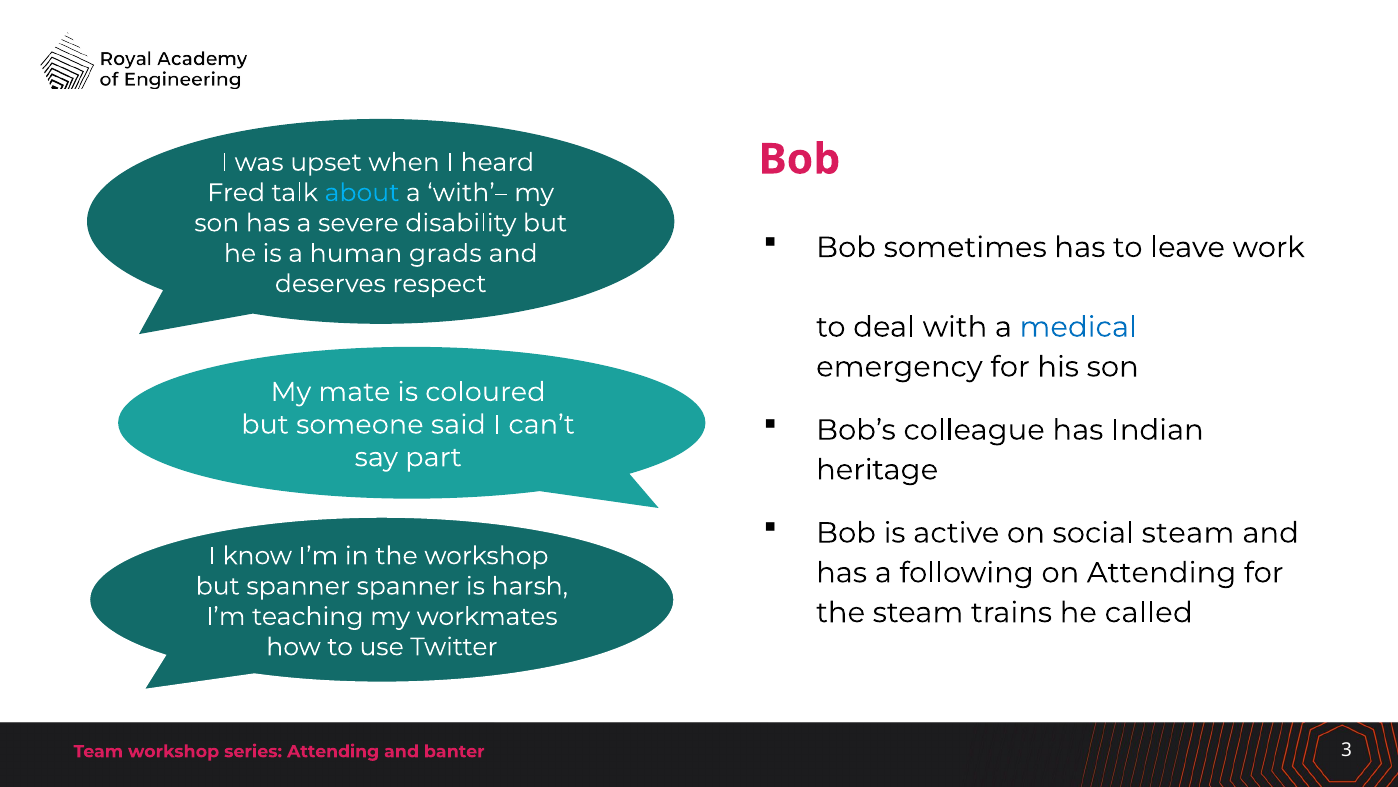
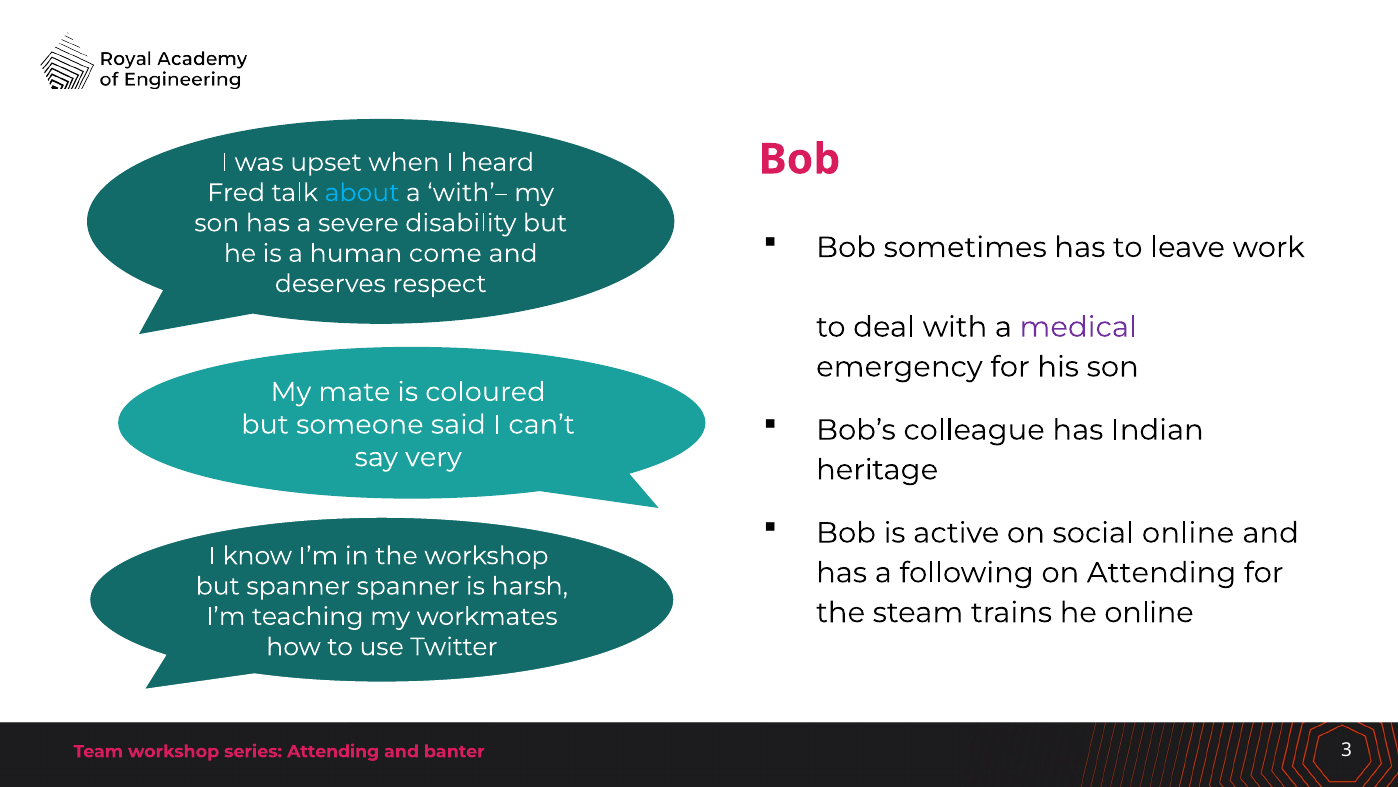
grads: grads -> come
medical colour: blue -> purple
part: part -> very
social steam: steam -> online
he called: called -> online
